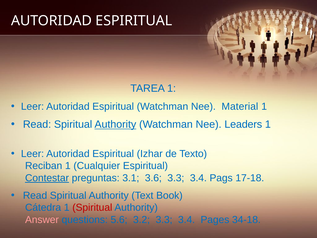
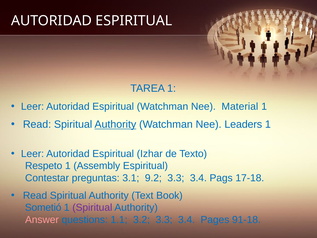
Reciban: Reciban -> Respeto
Cualquier: Cualquier -> Assembly
Contestar underline: present -> none
3.6: 3.6 -> 9.2
Cátedra: Cátedra -> Sometió
Spiritual at (92, 207) colour: red -> purple
5.6: 5.6 -> 1.1
34-18: 34-18 -> 91-18
